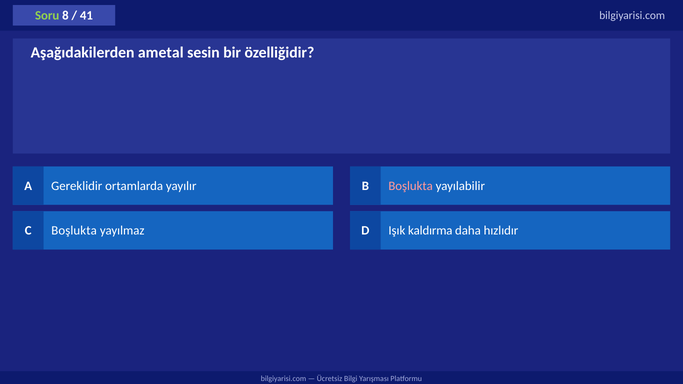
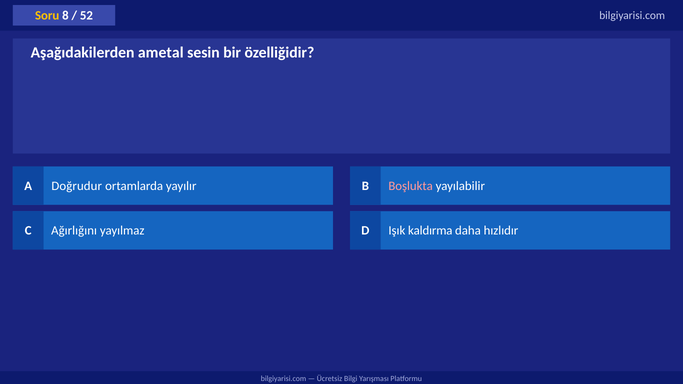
Soru colour: light green -> yellow
41: 41 -> 52
Gereklidir: Gereklidir -> Doğrudur
C Boşlukta: Boşlukta -> Ağırlığını
